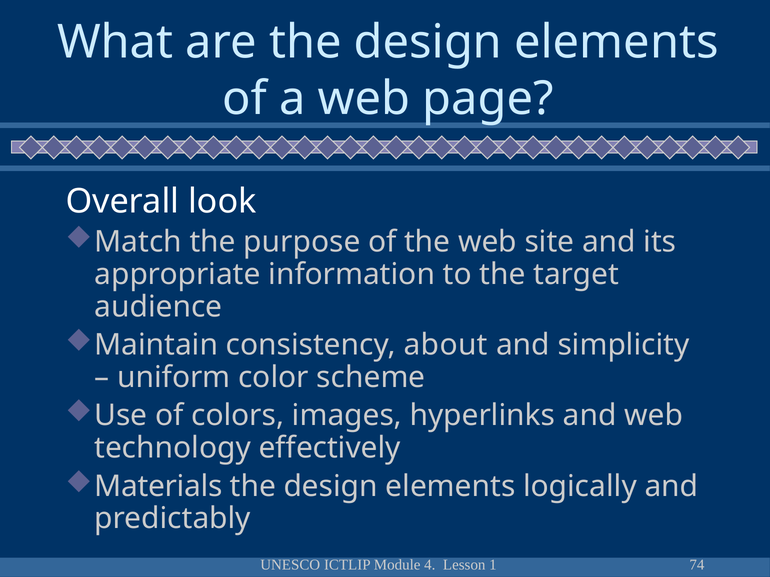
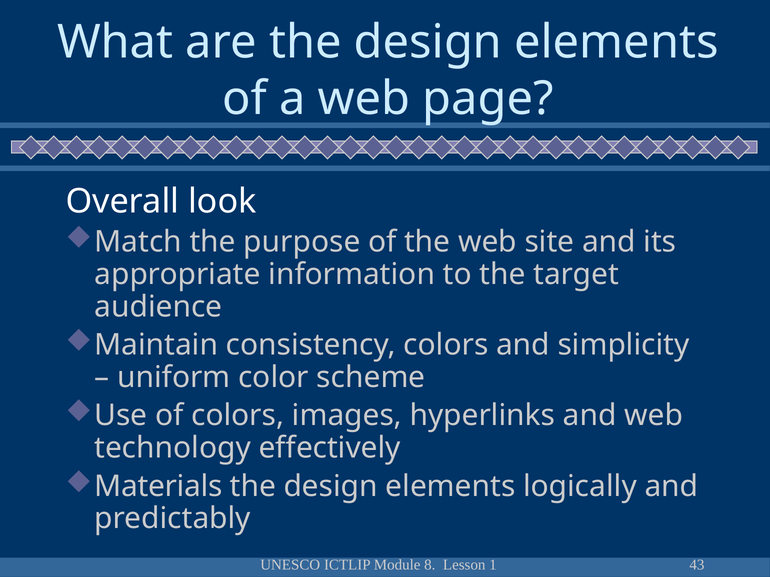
consistency about: about -> colors
4: 4 -> 8
74: 74 -> 43
